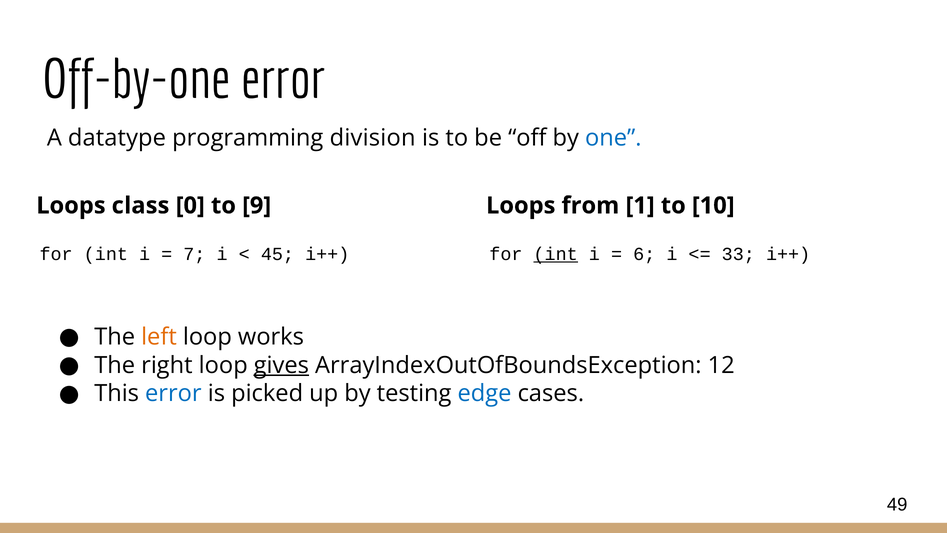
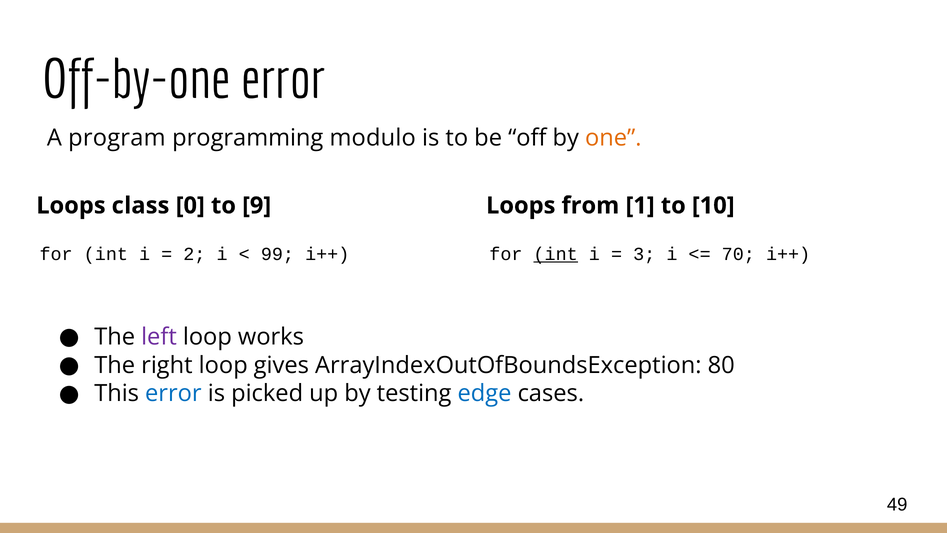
datatype: datatype -> program
division: division -> modulo
one colour: blue -> orange
7: 7 -> 2
45: 45 -> 99
6: 6 -> 3
33: 33 -> 70
left colour: orange -> purple
gives underline: present -> none
12: 12 -> 80
